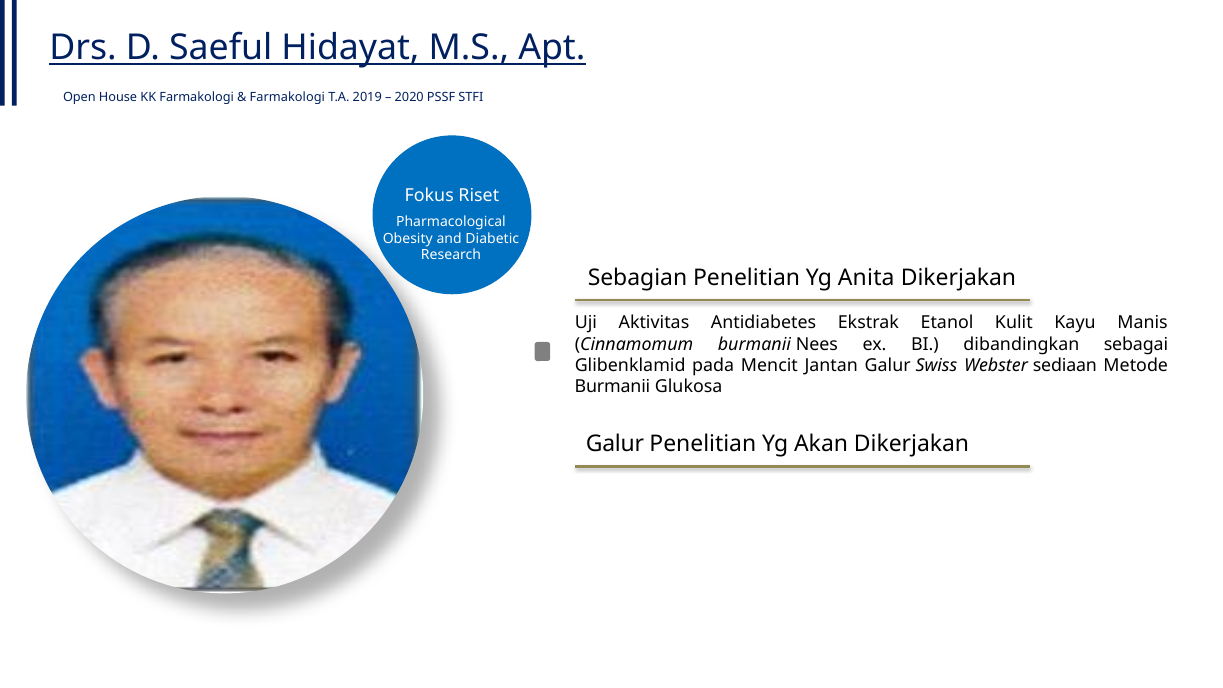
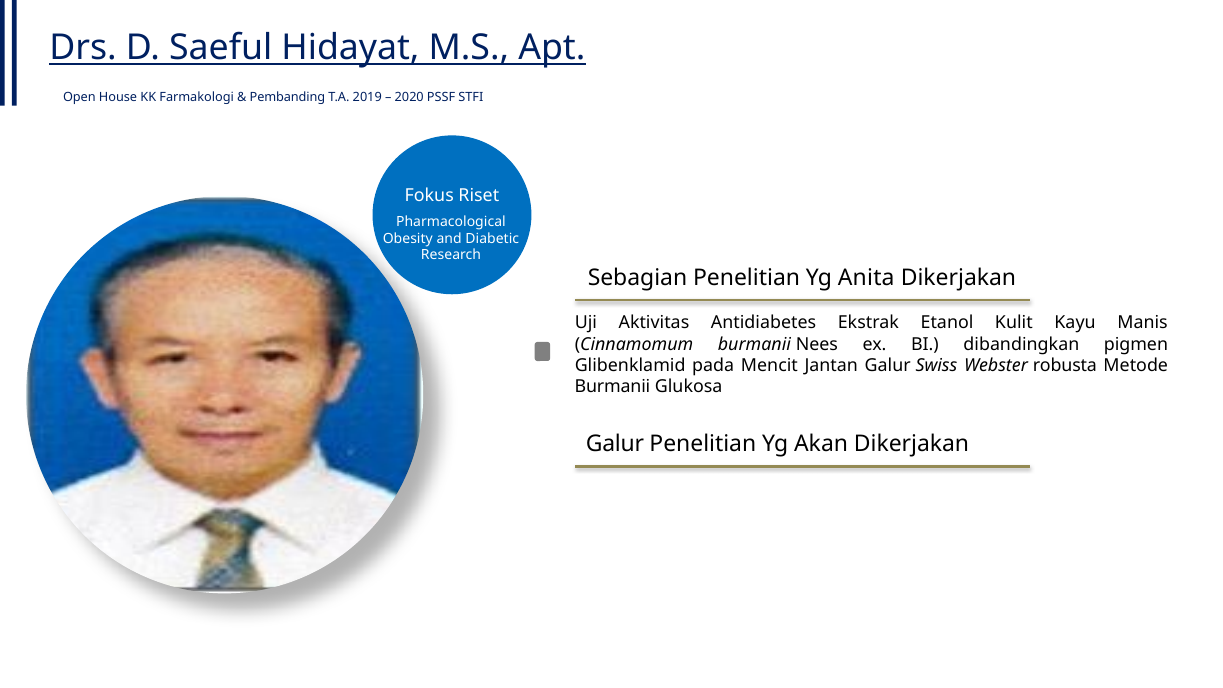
Farmakologi at (287, 97): Farmakologi -> Pembanding
sebagai: sebagai -> pigmen
sediaan: sediaan -> robusta
